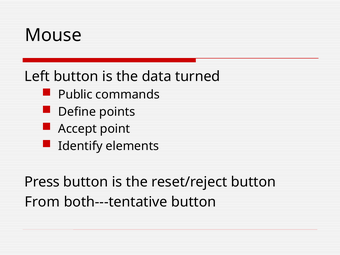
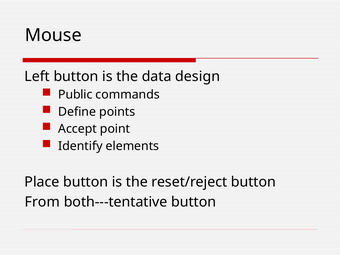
turned: turned -> design
Press: Press -> Place
